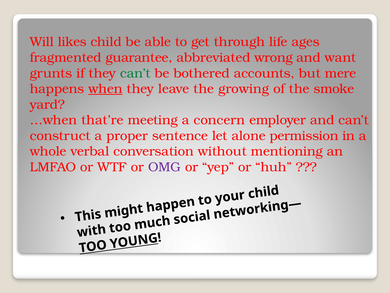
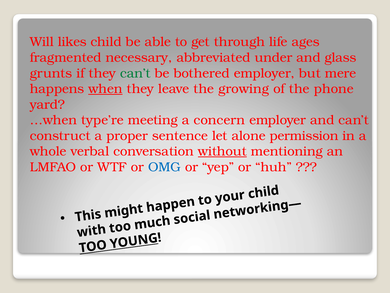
guarantee: guarantee -> necessary
wrong: wrong -> under
want: want -> glass
bothered accounts: accounts -> employer
smoke: smoke -> phone
that’re: that’re -> type’re
without underline: none -> present
OMG colour: purple -> blue
